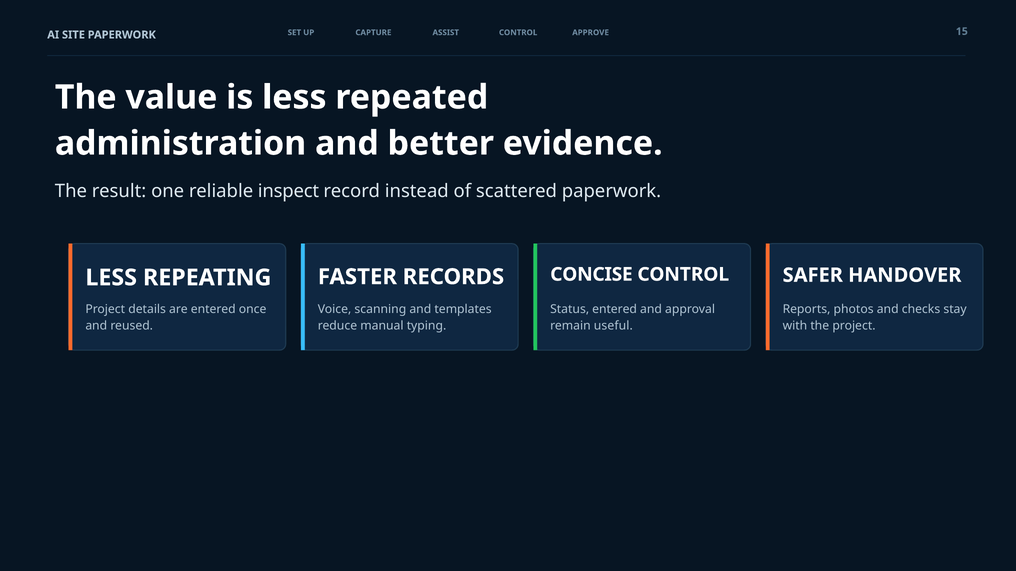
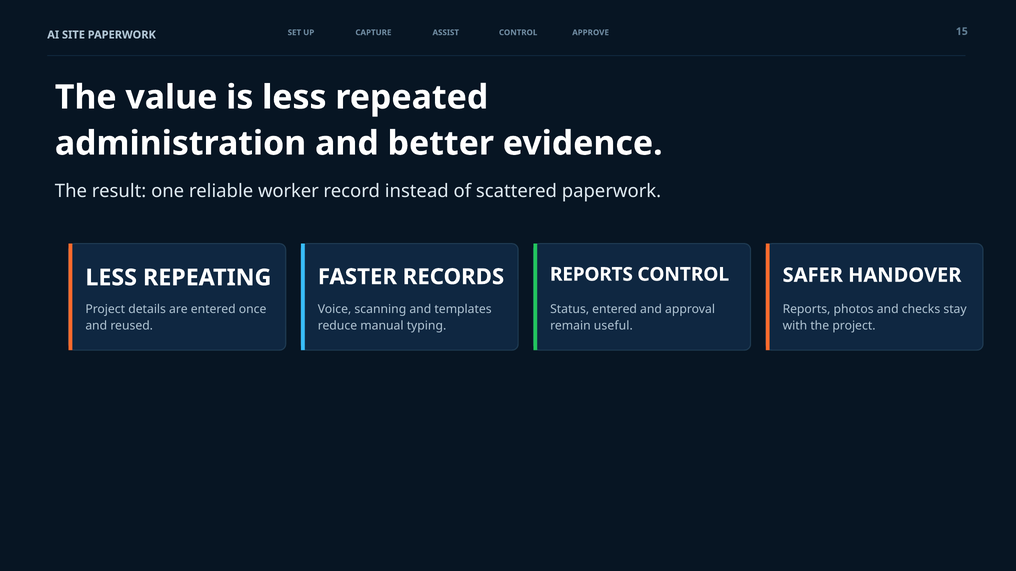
inspect: inspect -> worker
CONCISE at (591, 275): CONCISE -> REPORTS
